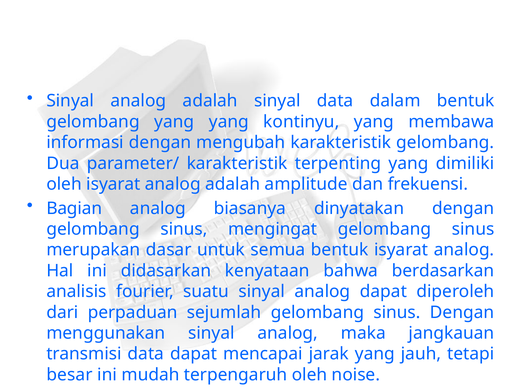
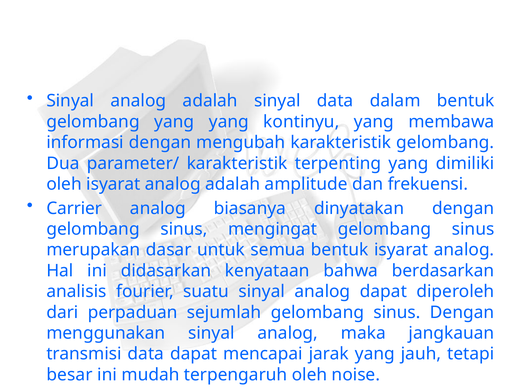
Bagian: Bagian -> Carrier
